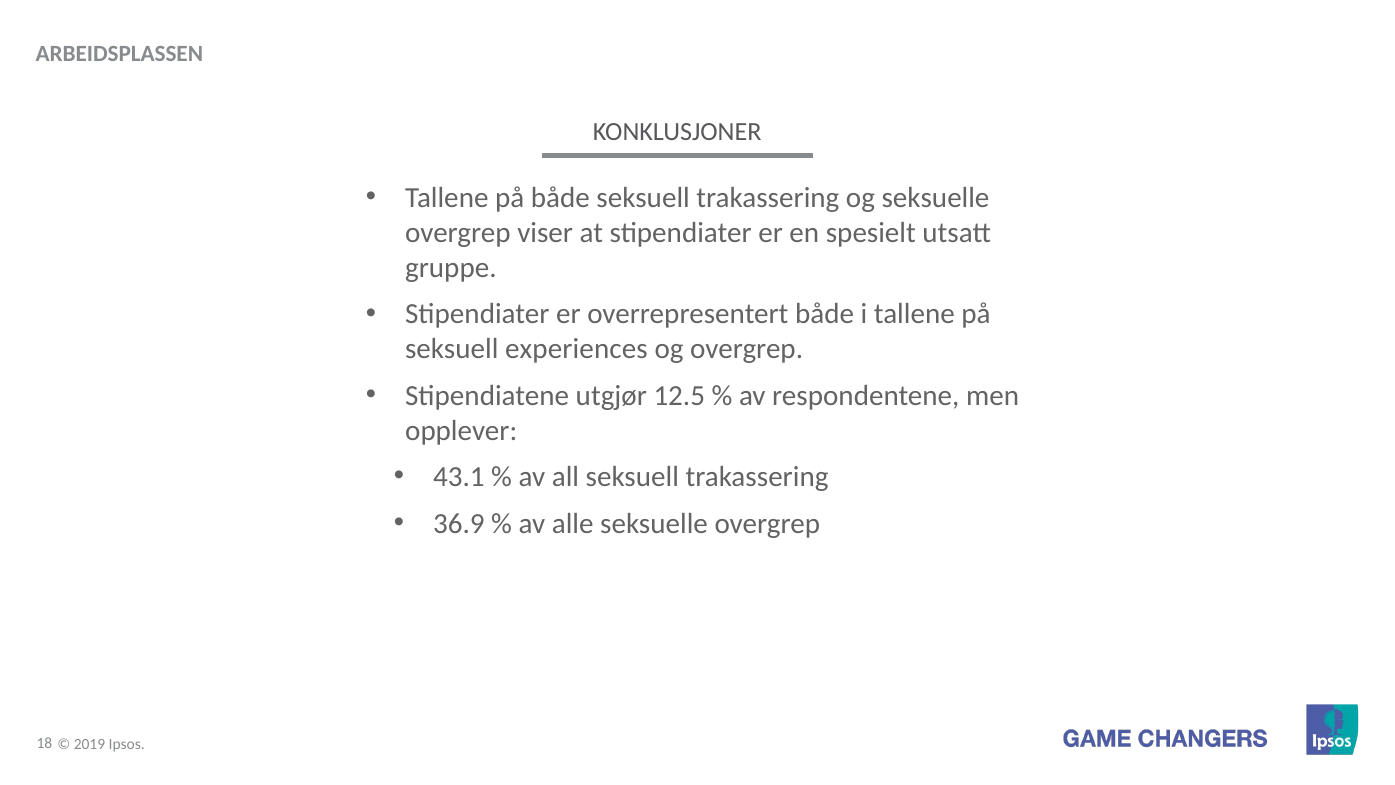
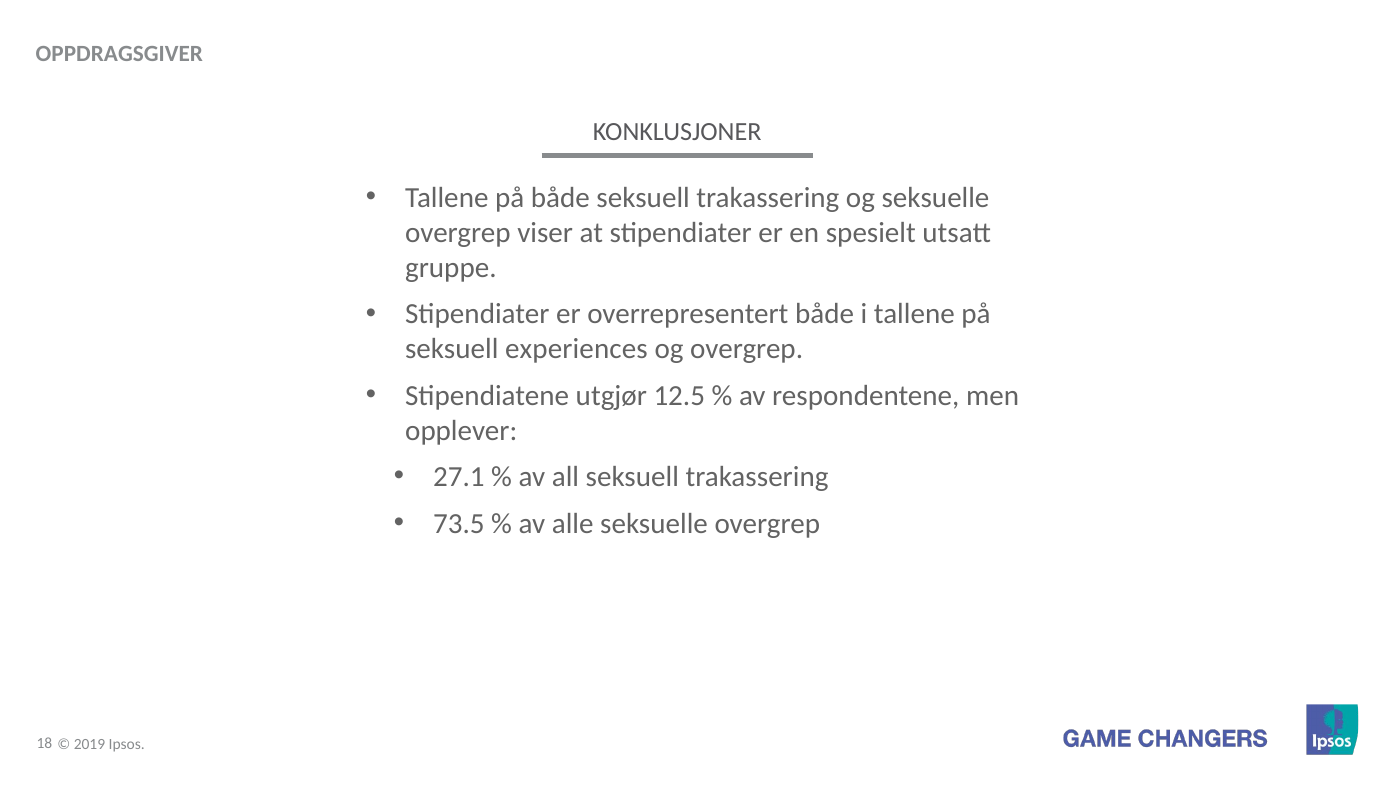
ARBEIDSPLASSEN: ARBEIDSPLASSEN -> OPPDRAGSGIVER
43.1: 43.1 -> 27.1
36.9: 36.9 -> 73.5
